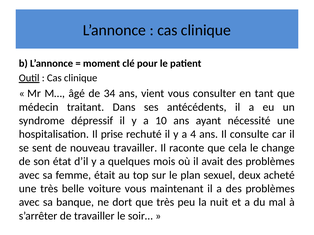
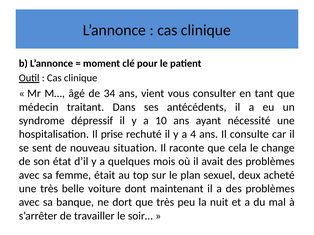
nouveau travailler: travailler -> situation
voiture vous: vous -> dont
